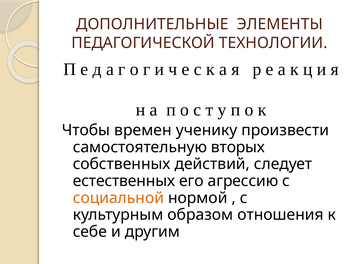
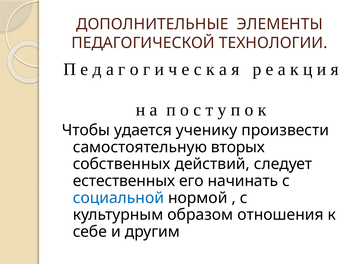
времен: времен -> удается
агрессию: агрессию -> начинать
социальной colour: orange -> blue
